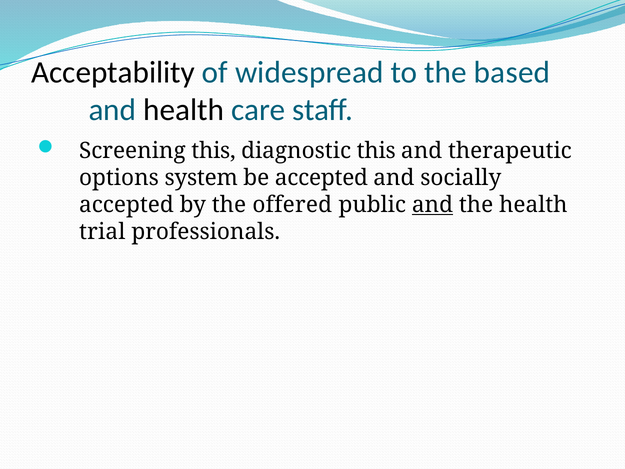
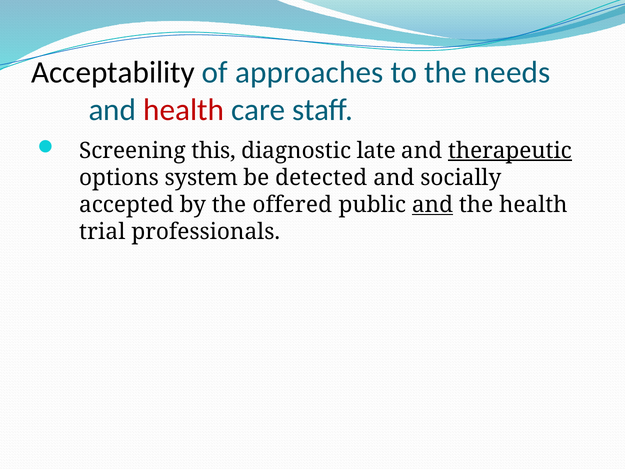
widespread: widespread -> approaches
based: based -> needs
health at (184, 110) colour: black -> red
diagnostic this: this -> late
therapeutic underline: none -> present
be accepted: accepted -> detected
